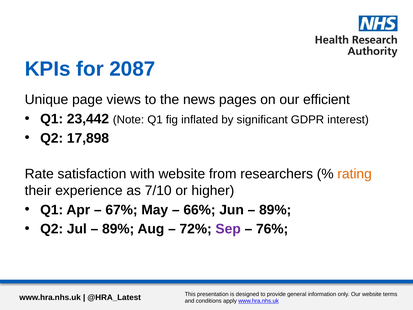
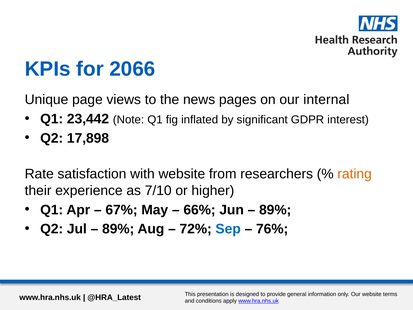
2087: 2087 -> 2066
efficient: efficient -> internal
Sep colour: purple -> blue
